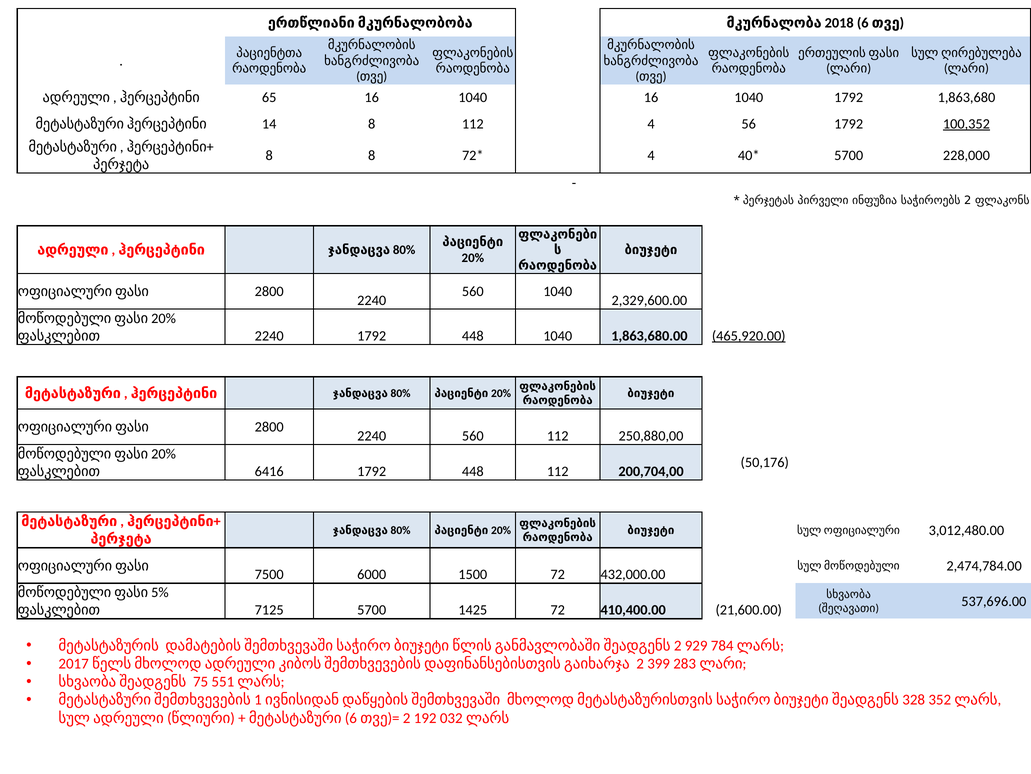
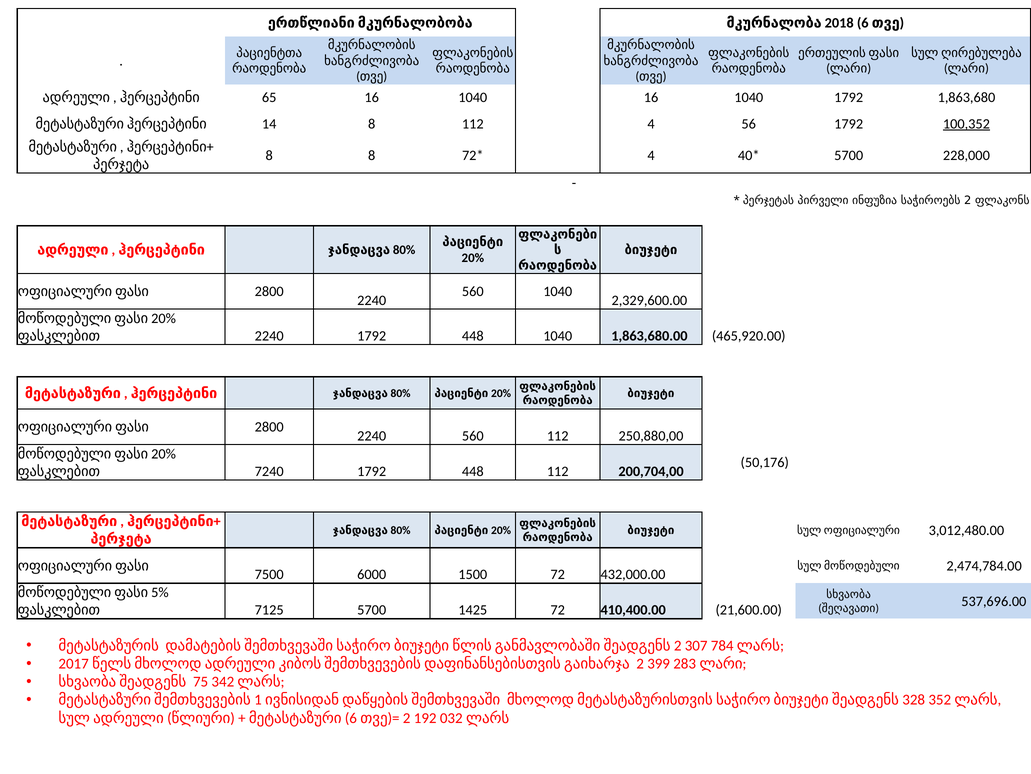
465,920.00 underline: present -> none
6416: 6416 -> 7240
929: 929 -> 307
551: 551 -> 342
